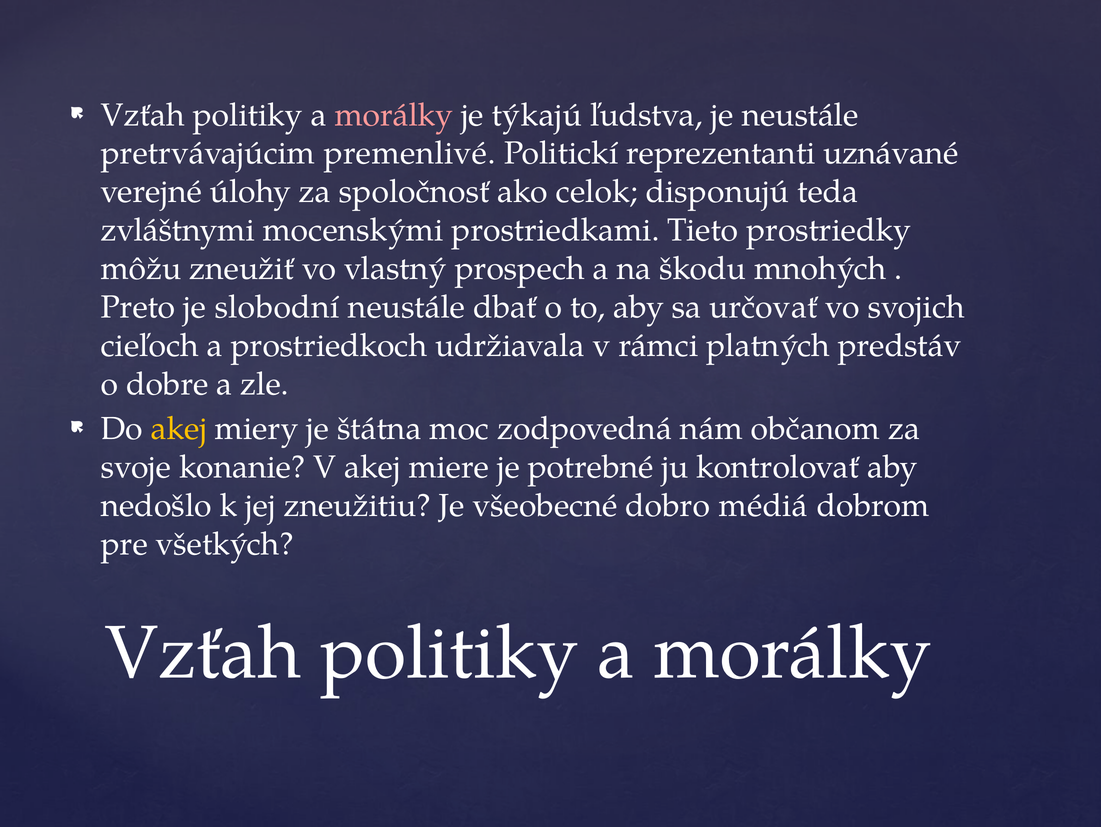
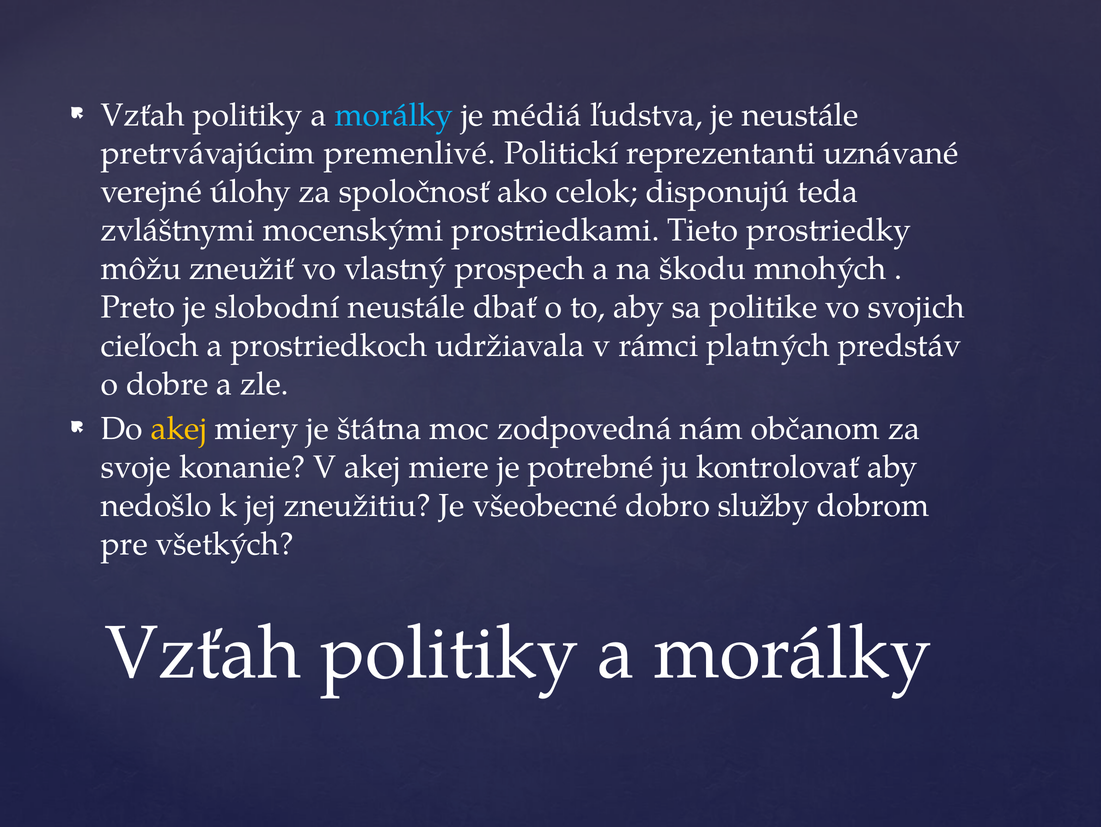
morálky at (394, 115) colour: pink -> light blue
týkajú: týkajú -> médiá
určovať: určovať -> politike
médiá: médiá -> služby
